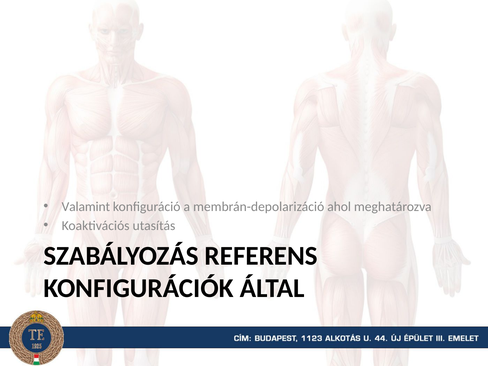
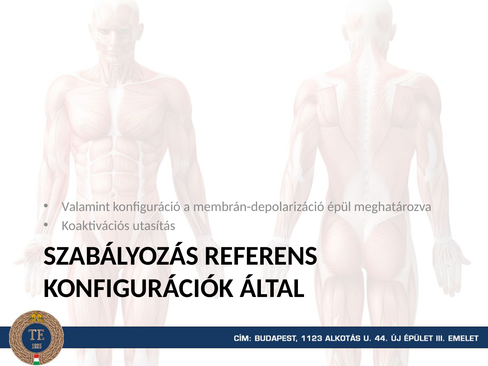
ahol: ahol -> épül
